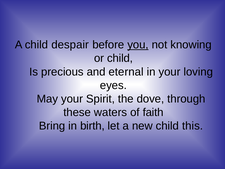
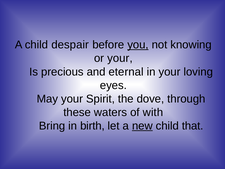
or child: child -> your
faith: faith -> with
new underline: none -> present
this: this -> that
